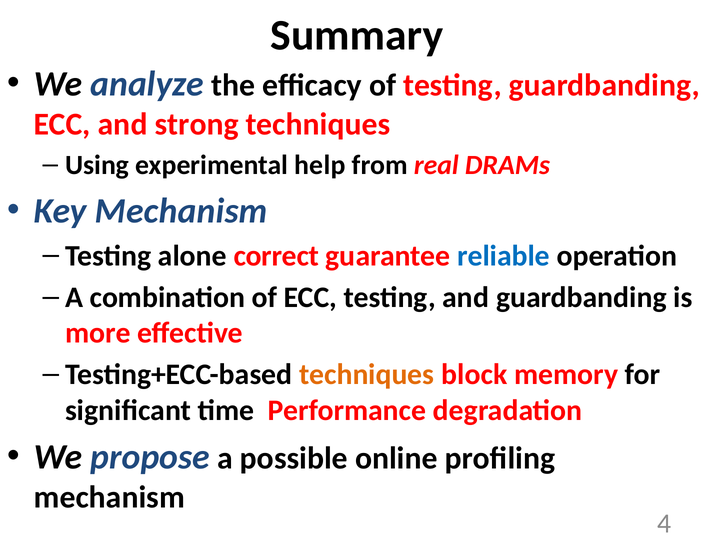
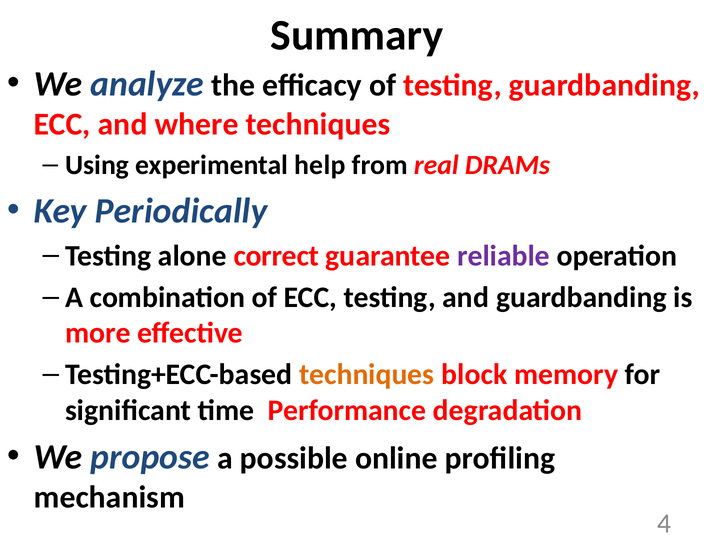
strong: strong -> where
Key Mechanism: Mechanism -> Periodically
reliable colour: blue -> purple
